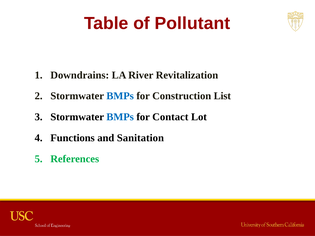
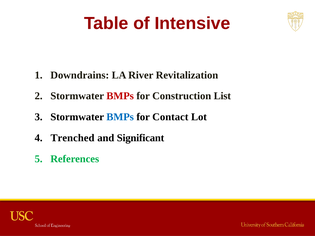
Pollutant: Pollutant -> Intensive
BMPs at (120, 96) colour: blue -> red
Functions: Functions -> Trenched
Sanitation: Sanitation -> Significant
